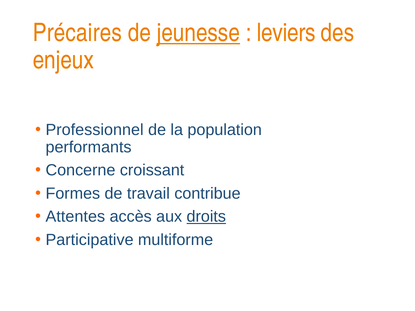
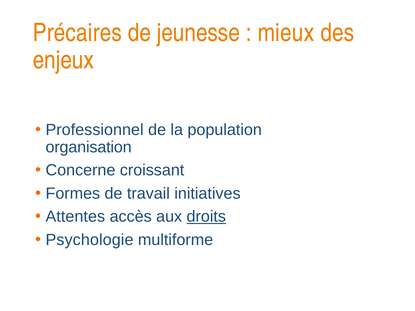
jeunesse underline: present -> none
leviers: leviers -> mieux
performants: performants -> organisation
contribue: contribue -> initiatives
Participative: Participative -> Psychologie
